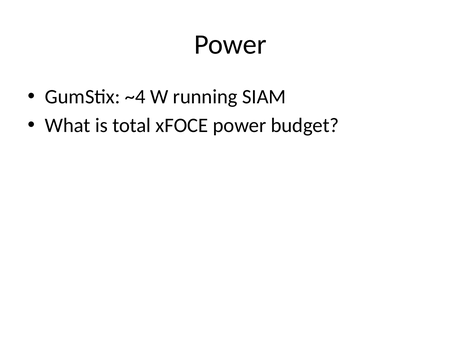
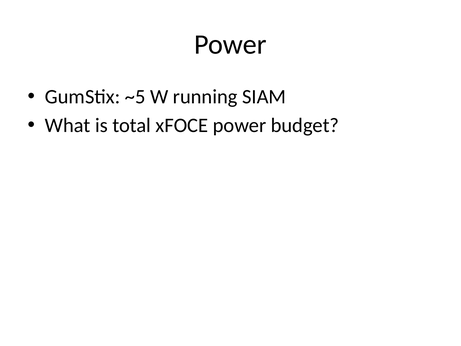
~4: ~4 -> ~5
